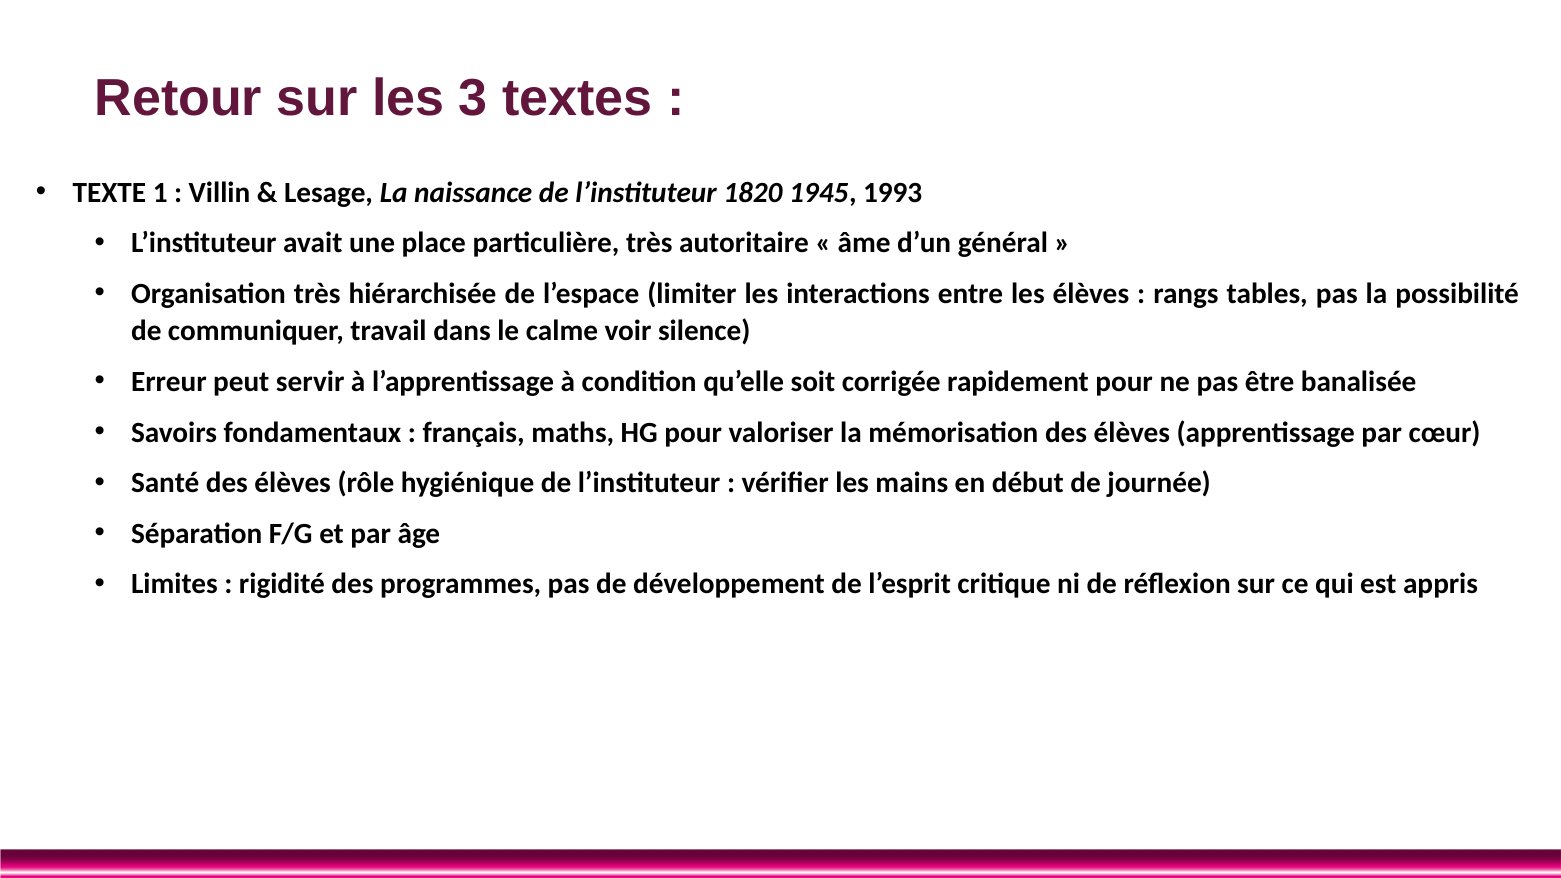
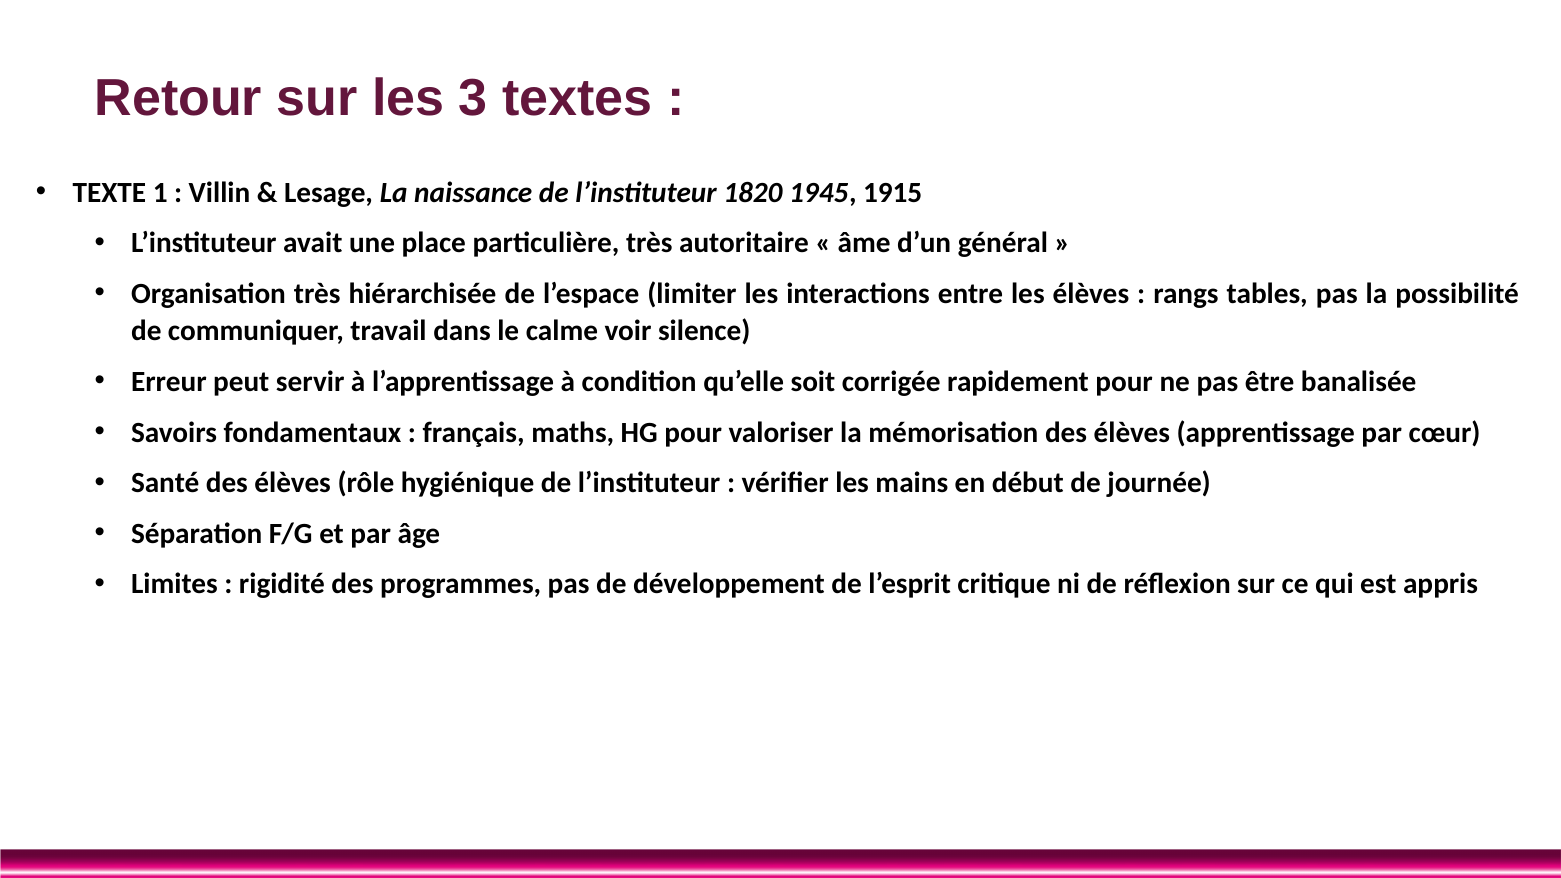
1993: 1993 -> 1915
